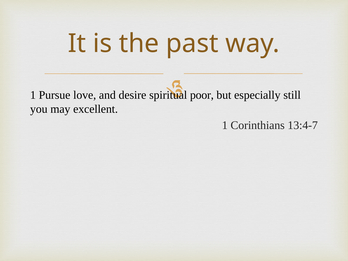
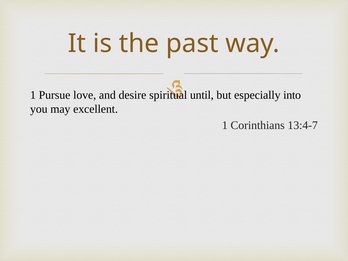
poor: poor -> until
still: still -> into
